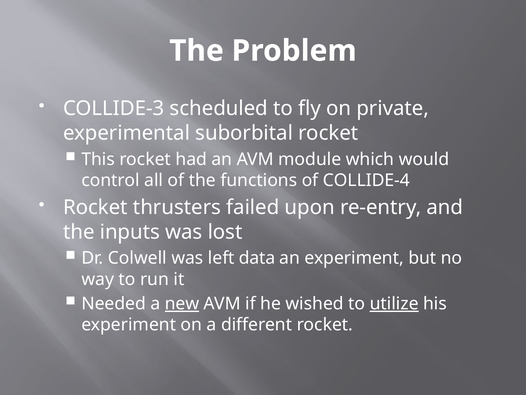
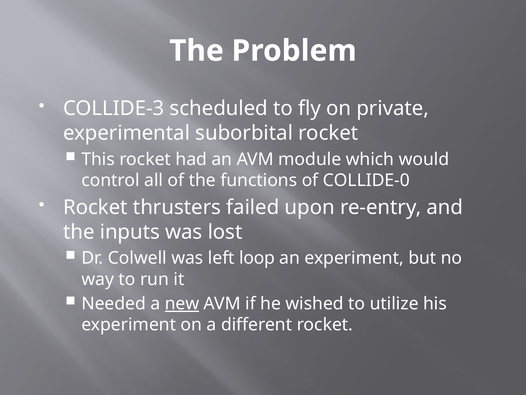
COLLIDE-4: COLLIDE-4 -> COLLIDE-0
data: data -> loop
utilize underline: present -> none
